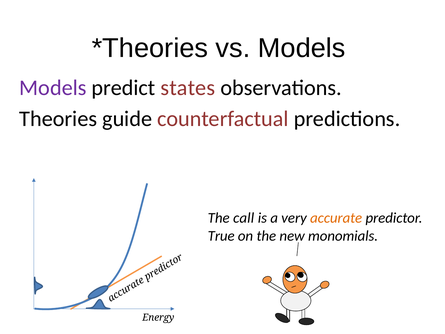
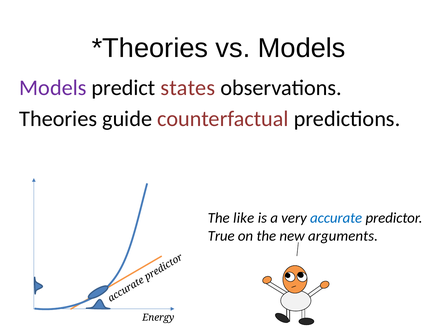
call: call -> like
accurate colour: orange -> blue
monomials: monomials -> arguments
